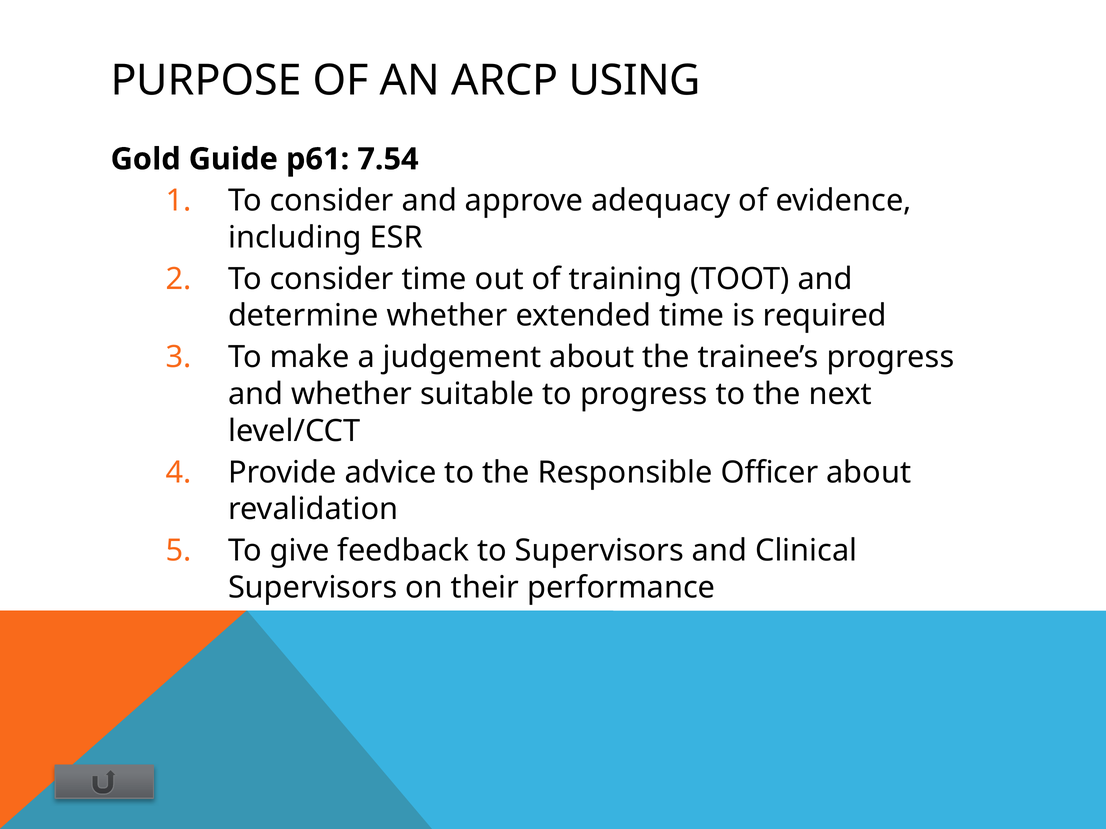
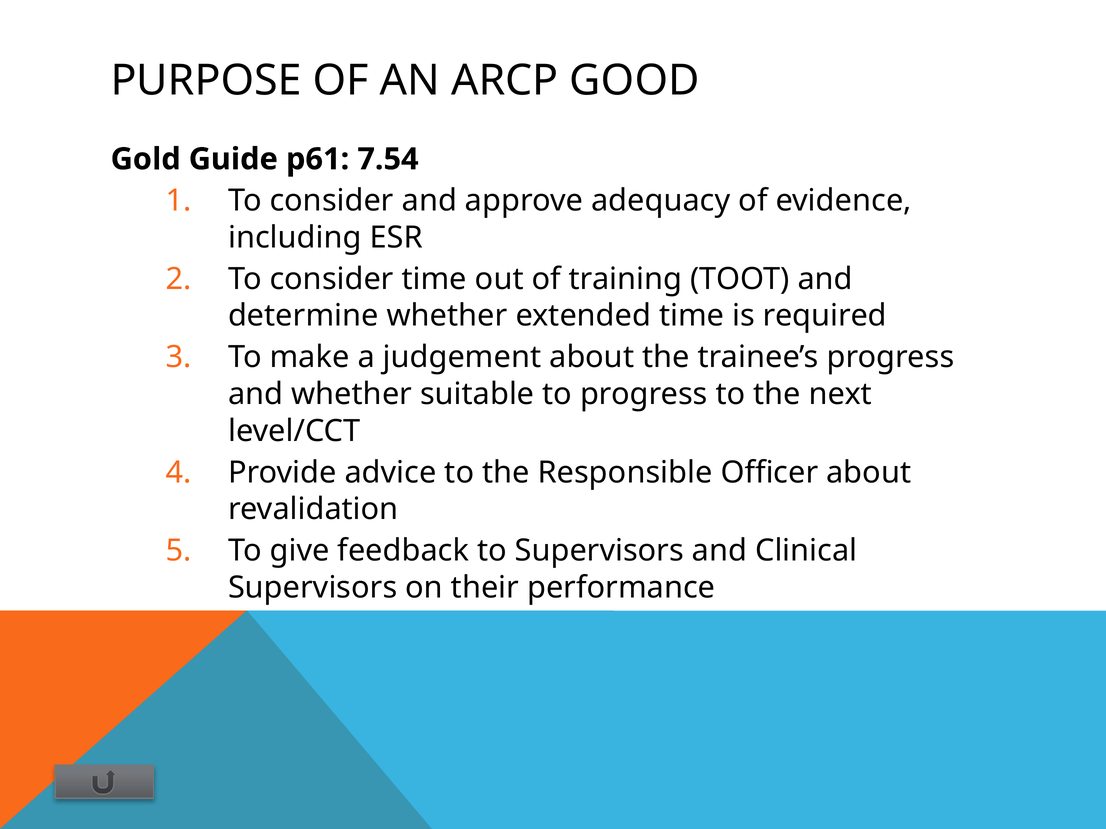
USING: USING -> GOOD
